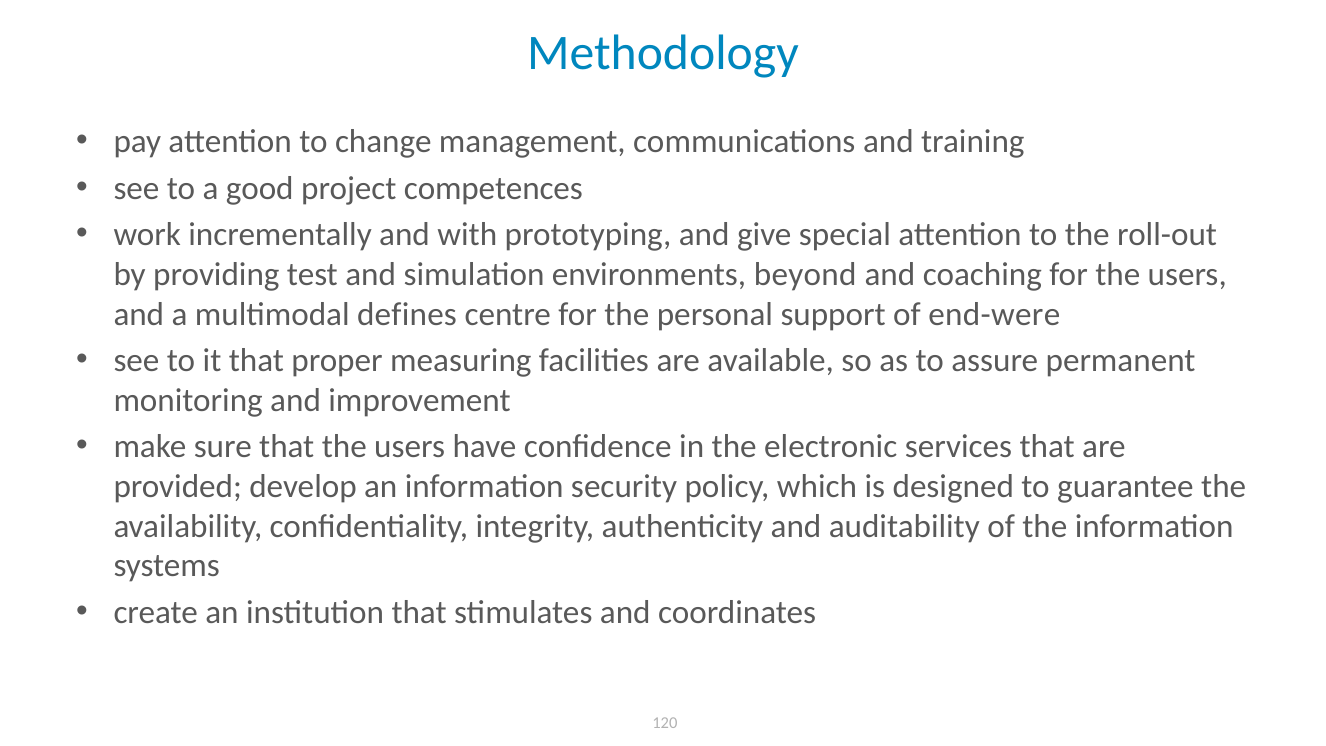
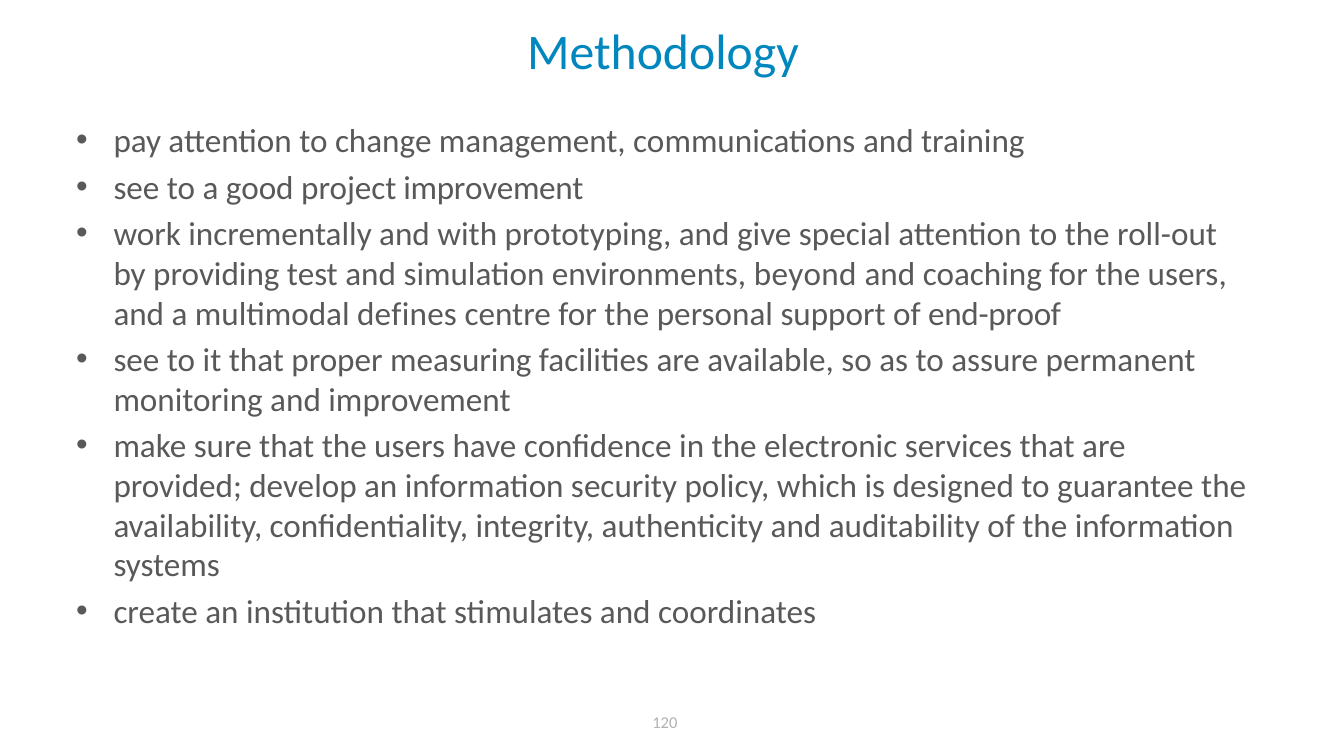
project competences: competences -> improvement
end-were: end-were -> end-proof
